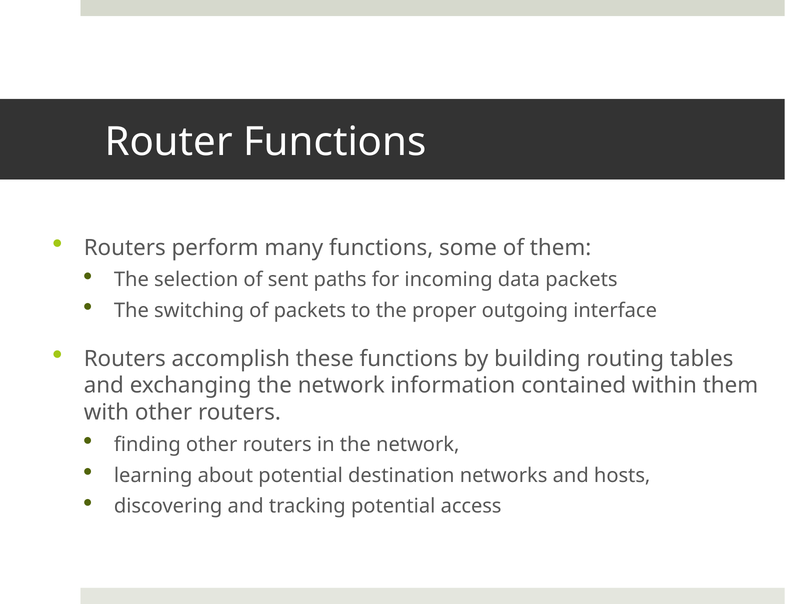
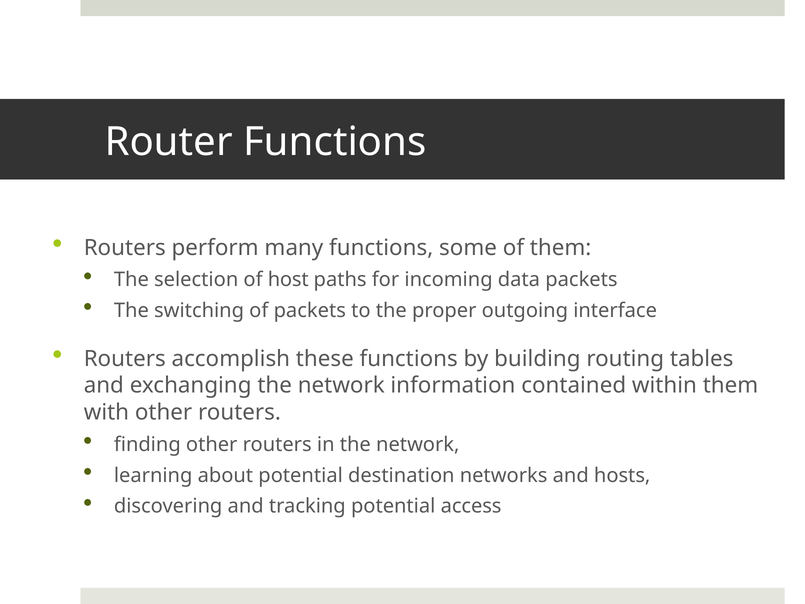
sent: sent -> host
